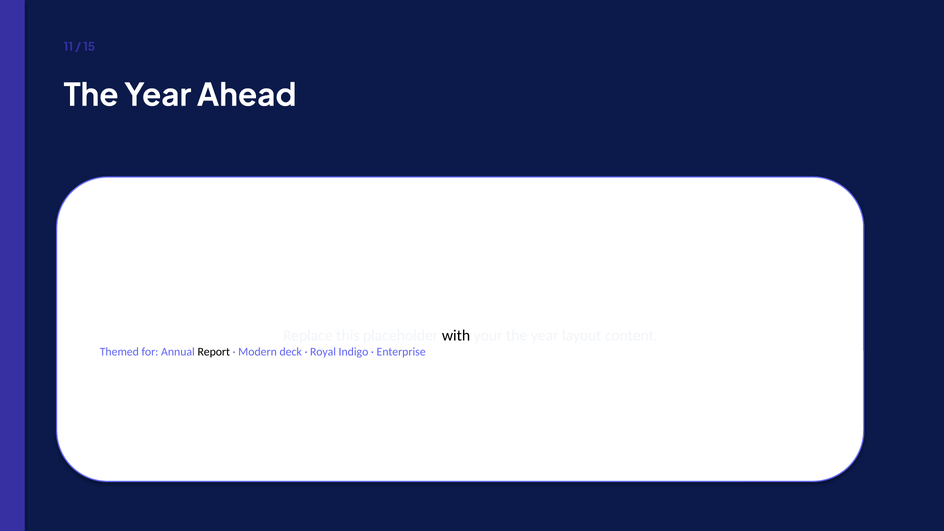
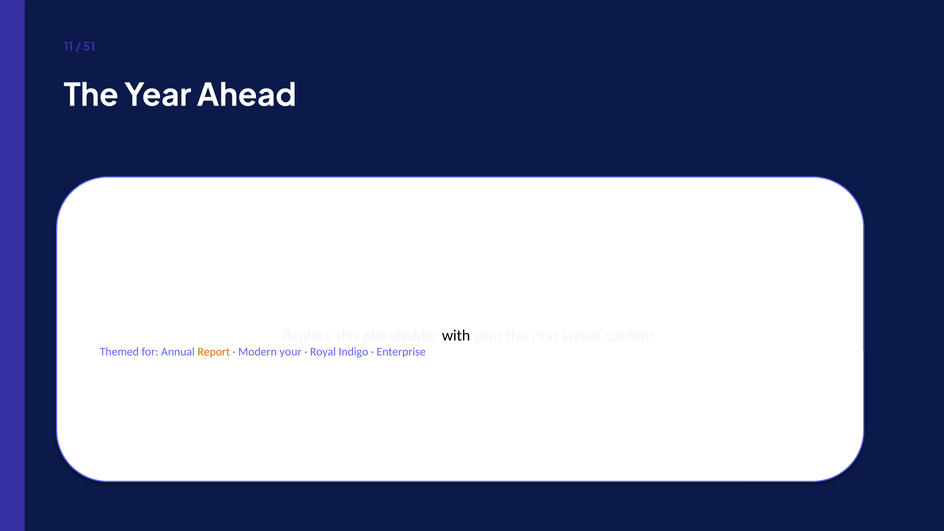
15: 15 -> 51
Report colour: black -> orange
Modern deck: deck -> your
